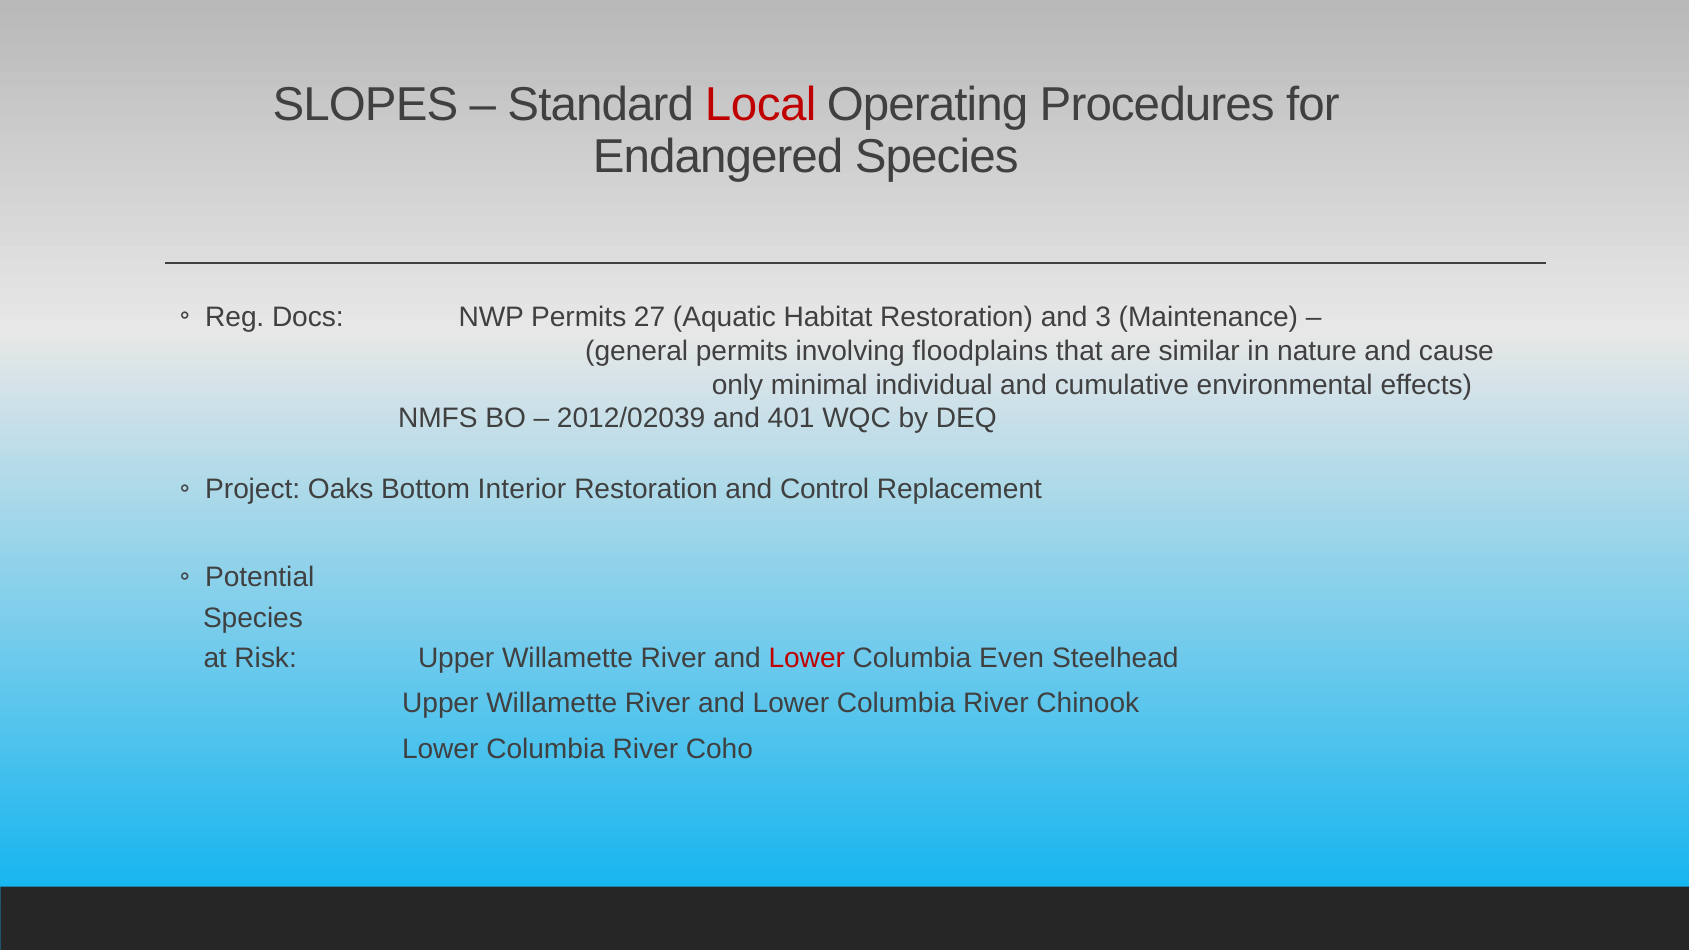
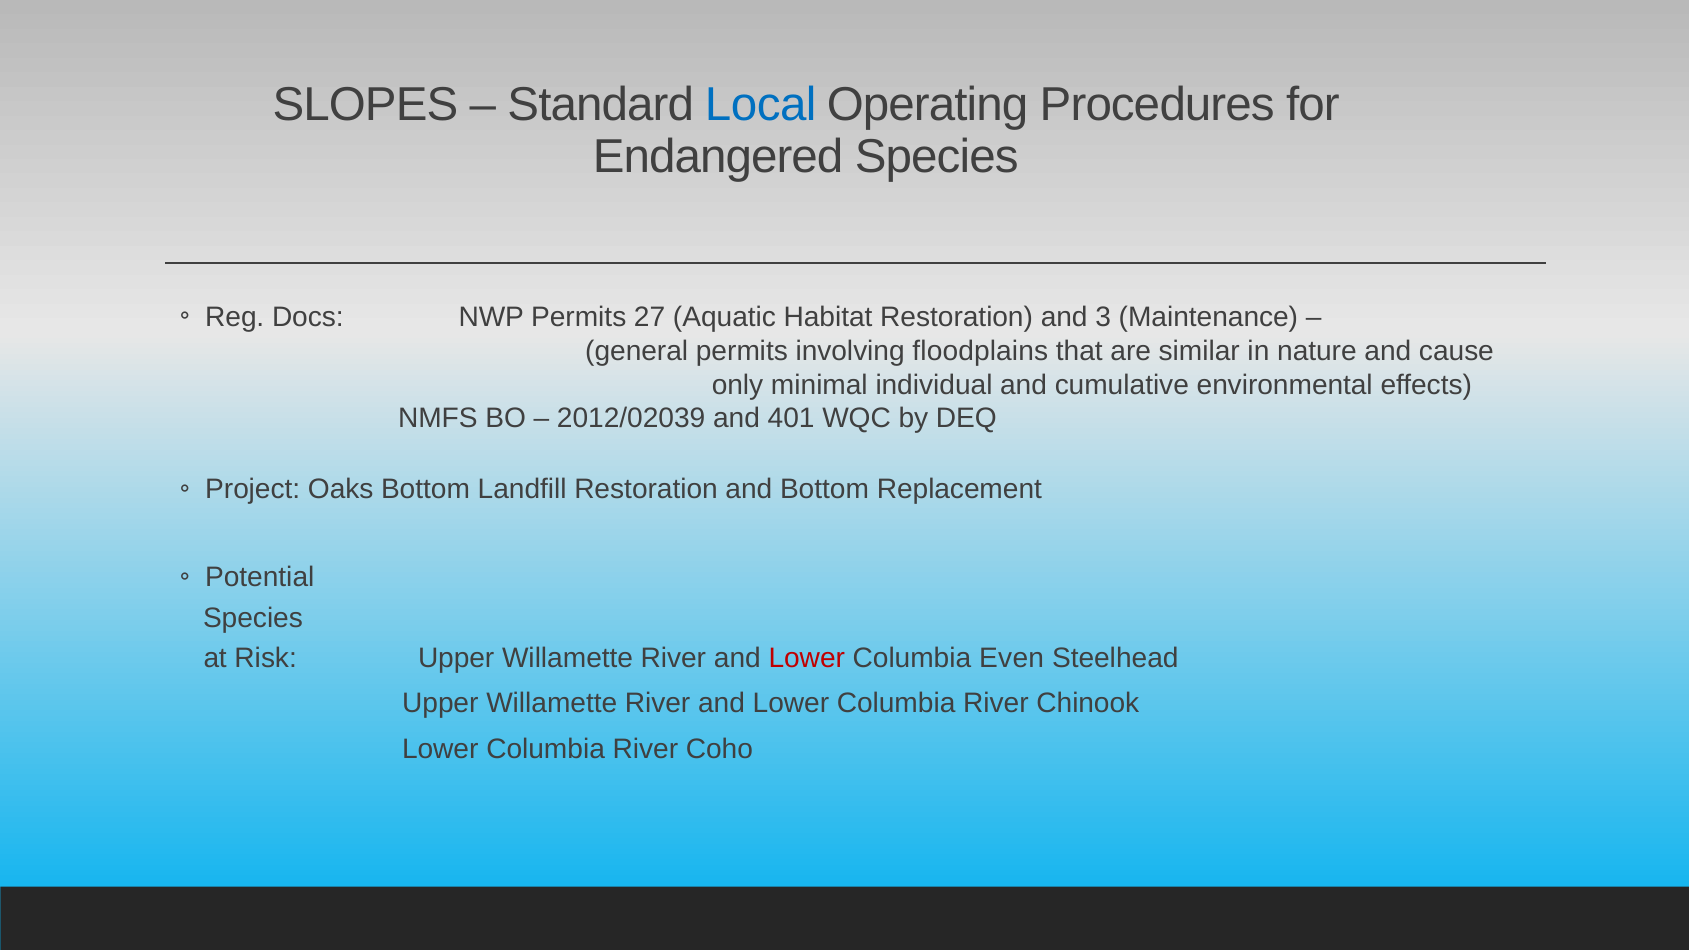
Local colour: red -> blue
Interior: Interior -> Landfill
and Control: Control -> Bottom
